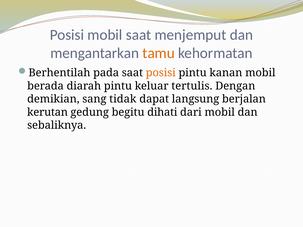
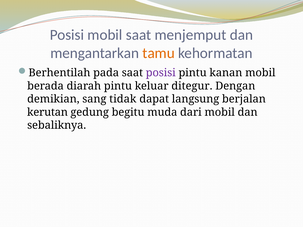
posisi at (161, 73) colour: orange -> purple
tertulis: tertulis -> ditegur
dihati: dihati -> muda
